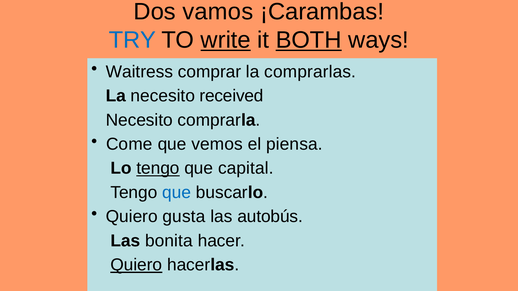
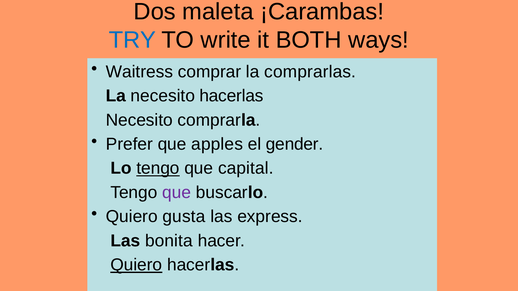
vamos: vamos -> maleta
write underline: present -> none
BOTH underline: present -> none
necesito received: received -> hacerlas
Come: Come -> Prefer
vemos: vemos -> apples
piensa: piensa -> gender
que at (177, 193) colour: blue -> purple
autobús: autobús -> express
